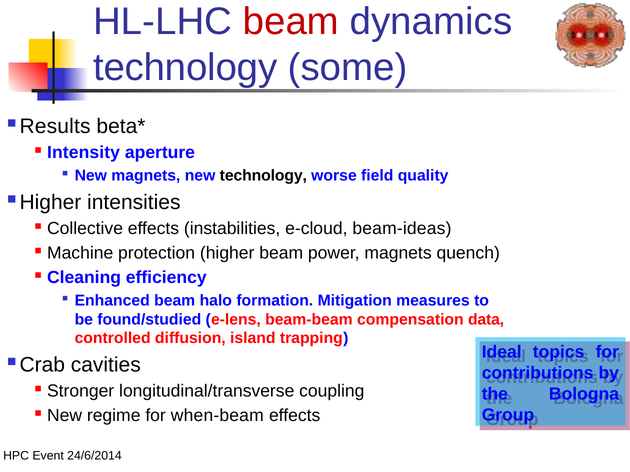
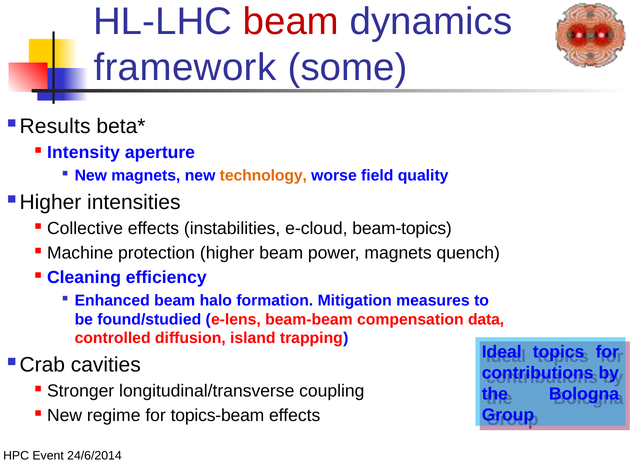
technology at (185, 68): technology -> framework
technology at (263, 176) colour: black -> orange
beam-ideas: beam-ideas -> beam-topics
when-beam: when-beam -> topics-beam
